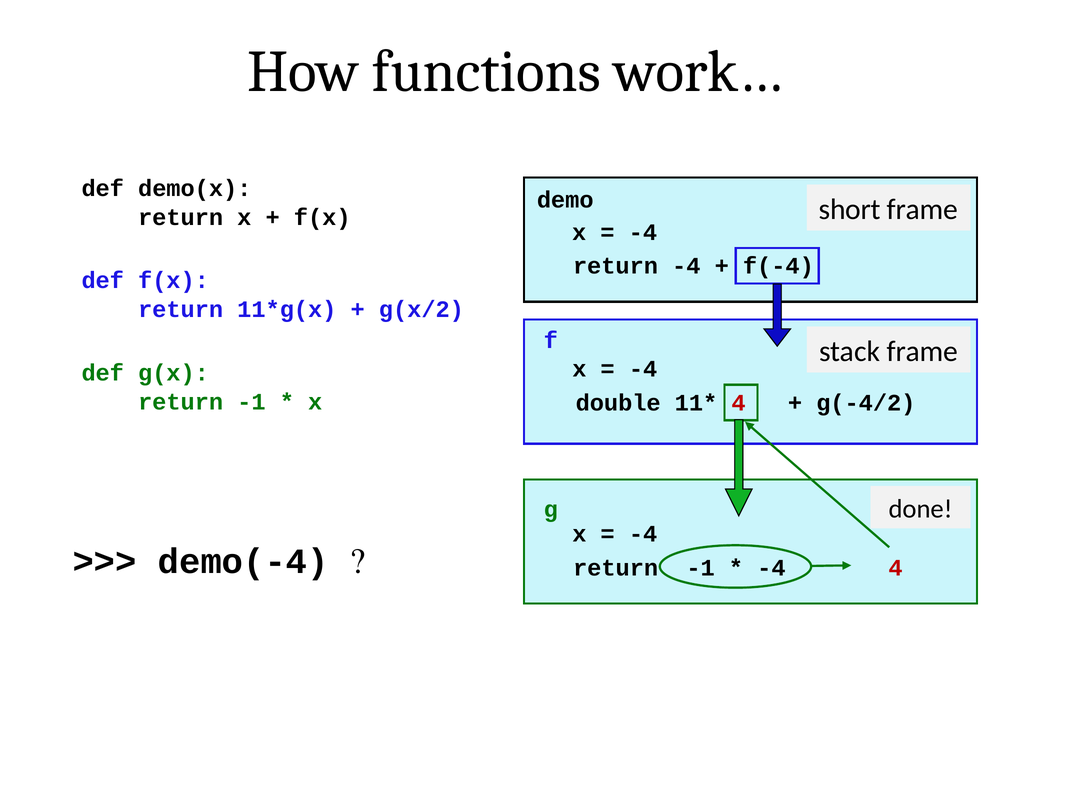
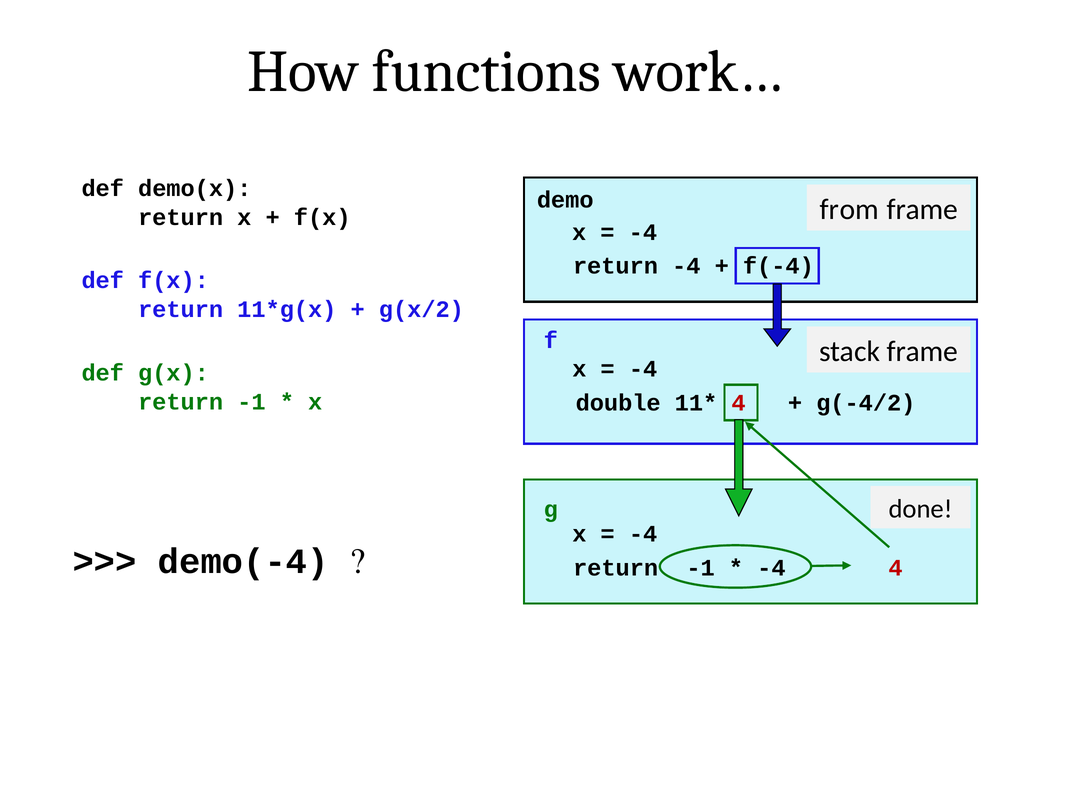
short: short -> from
